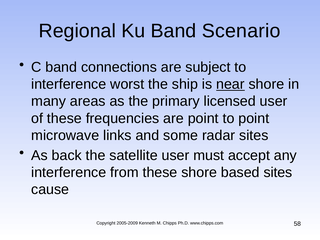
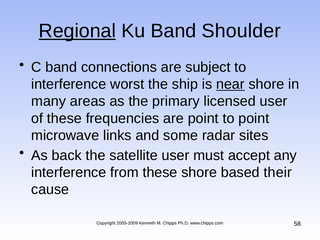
Regional underline: none -> present
Scenario: Scenario -> Shoulder
based sites: sites -> their
